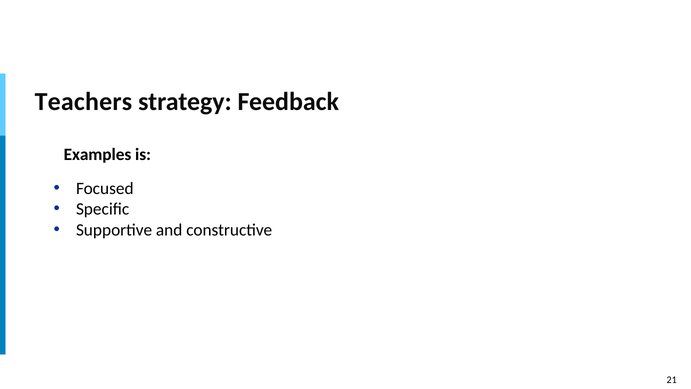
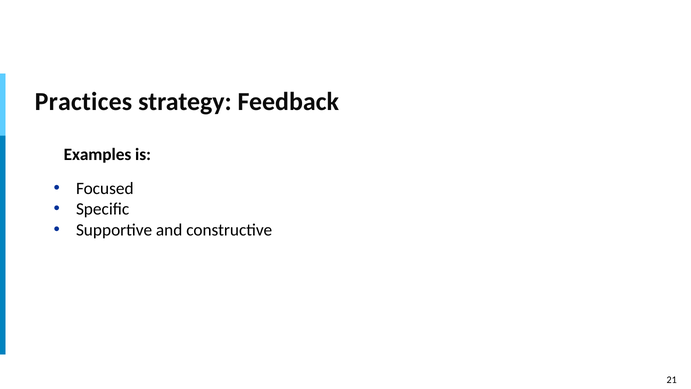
Teachers: Teachers -> Practices
